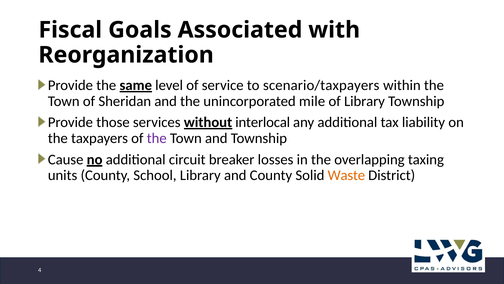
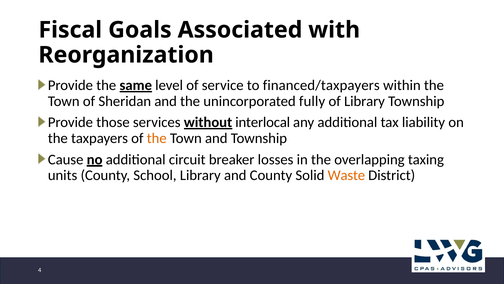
scenario/taxpayers: scenario/taxpayers -> financed/taxpayers
mile: mile -> fully
the at (157, 138) colour: purple -> orange
